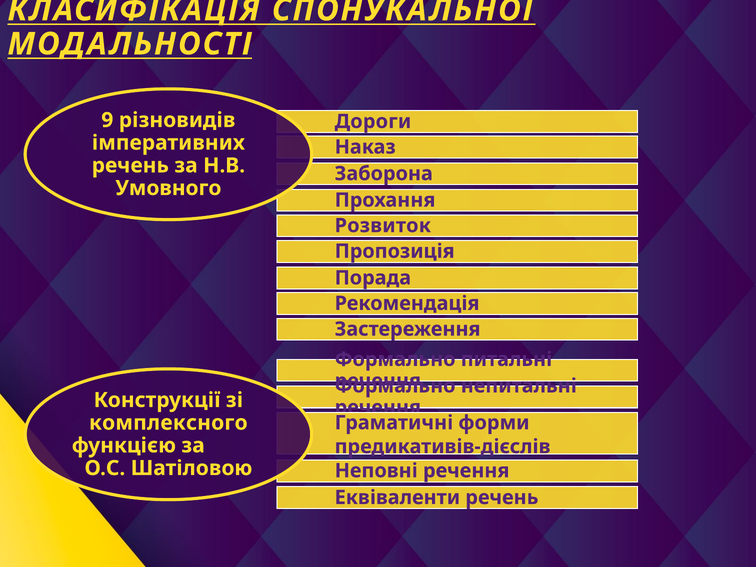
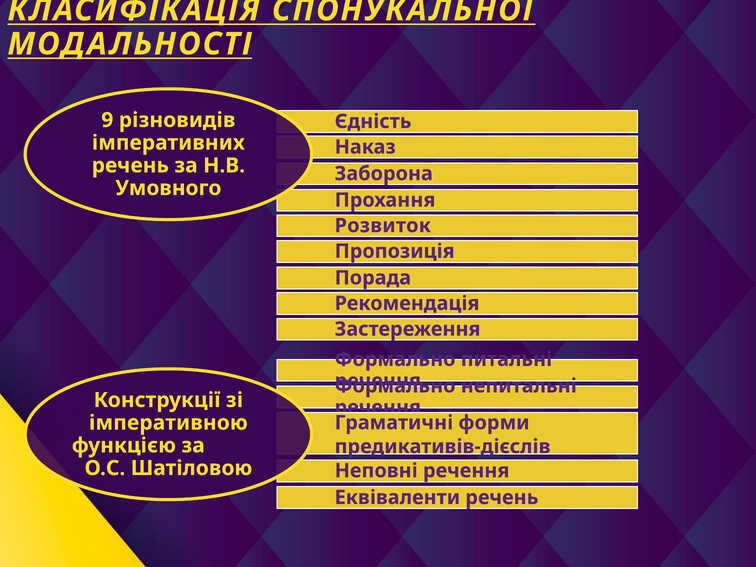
Дороги: Дороги -> Єдність
комплексного: комплексного -> імперативною
